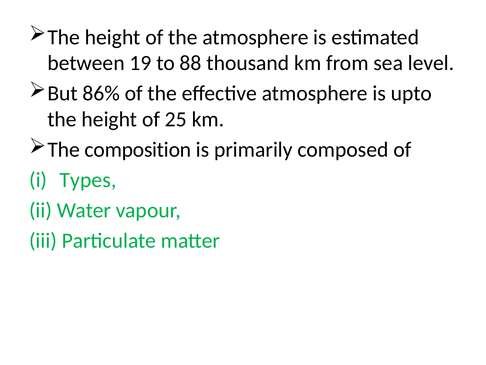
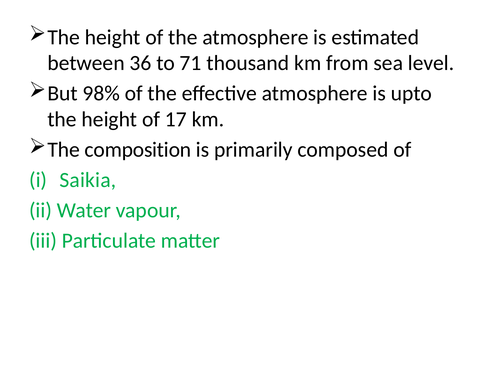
19: 19 -> 36
88: 88 -> 71
86%: 86% -> 98%
25: 25 -> 17
Types: Types -> Saikia
